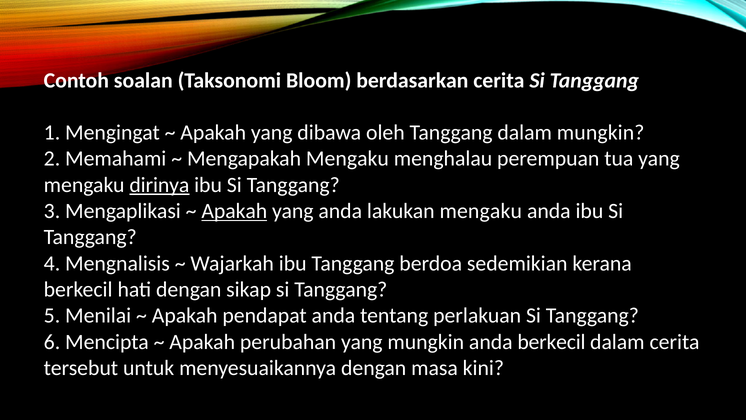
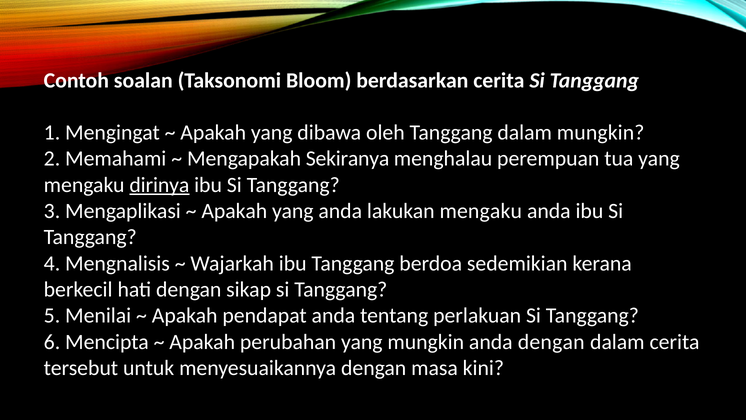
Mengapakah Mengaku: Mengaku -> Sekiranya
Apakah at (234, 211) underline: present -> none
anda berkecil: berkecil -> dengan
